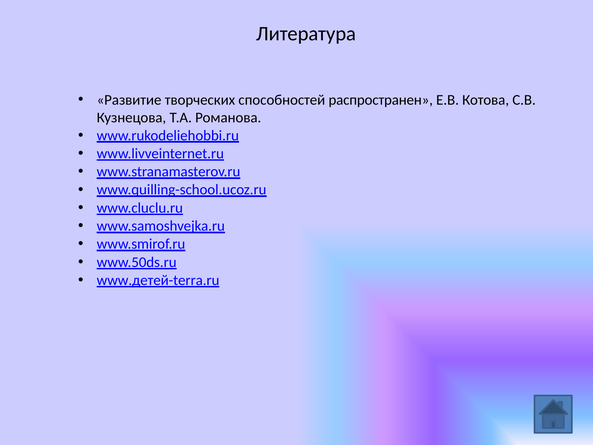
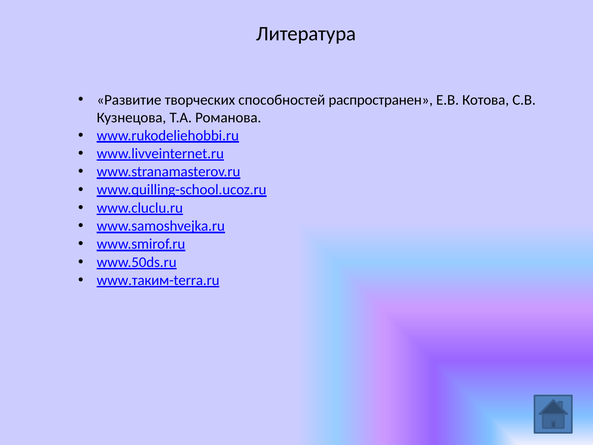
www.детей-terra.ru: www.детей-terra.ru -> www.таким-terra.ru
